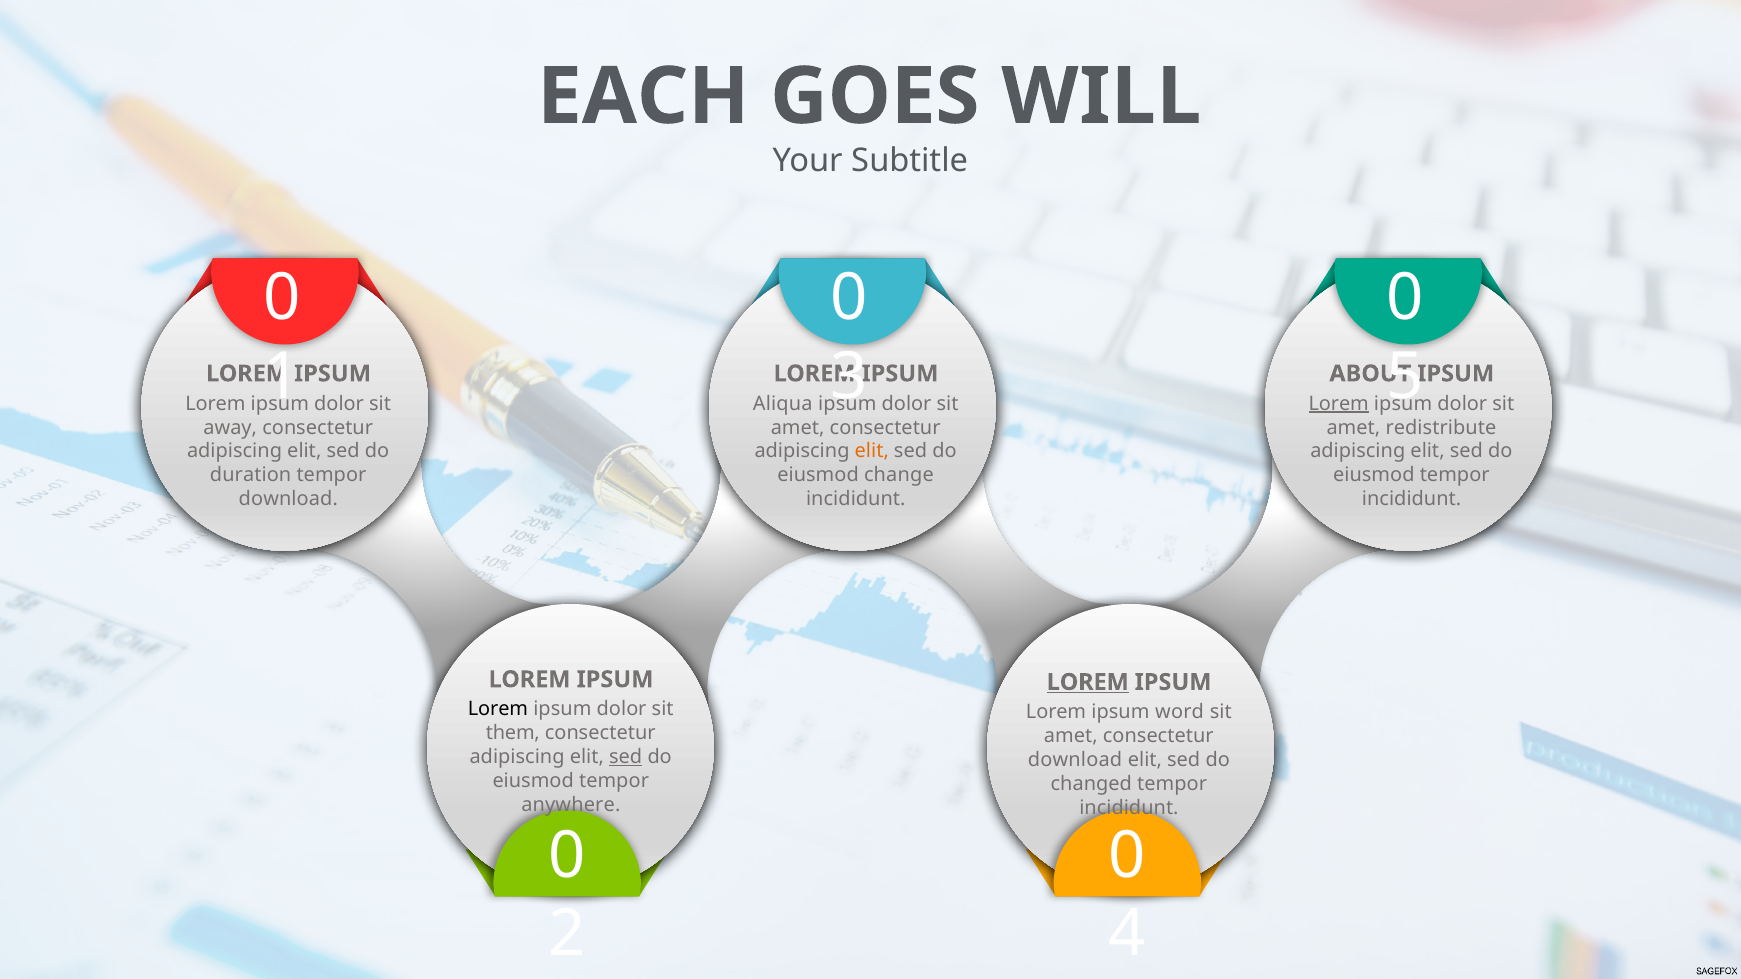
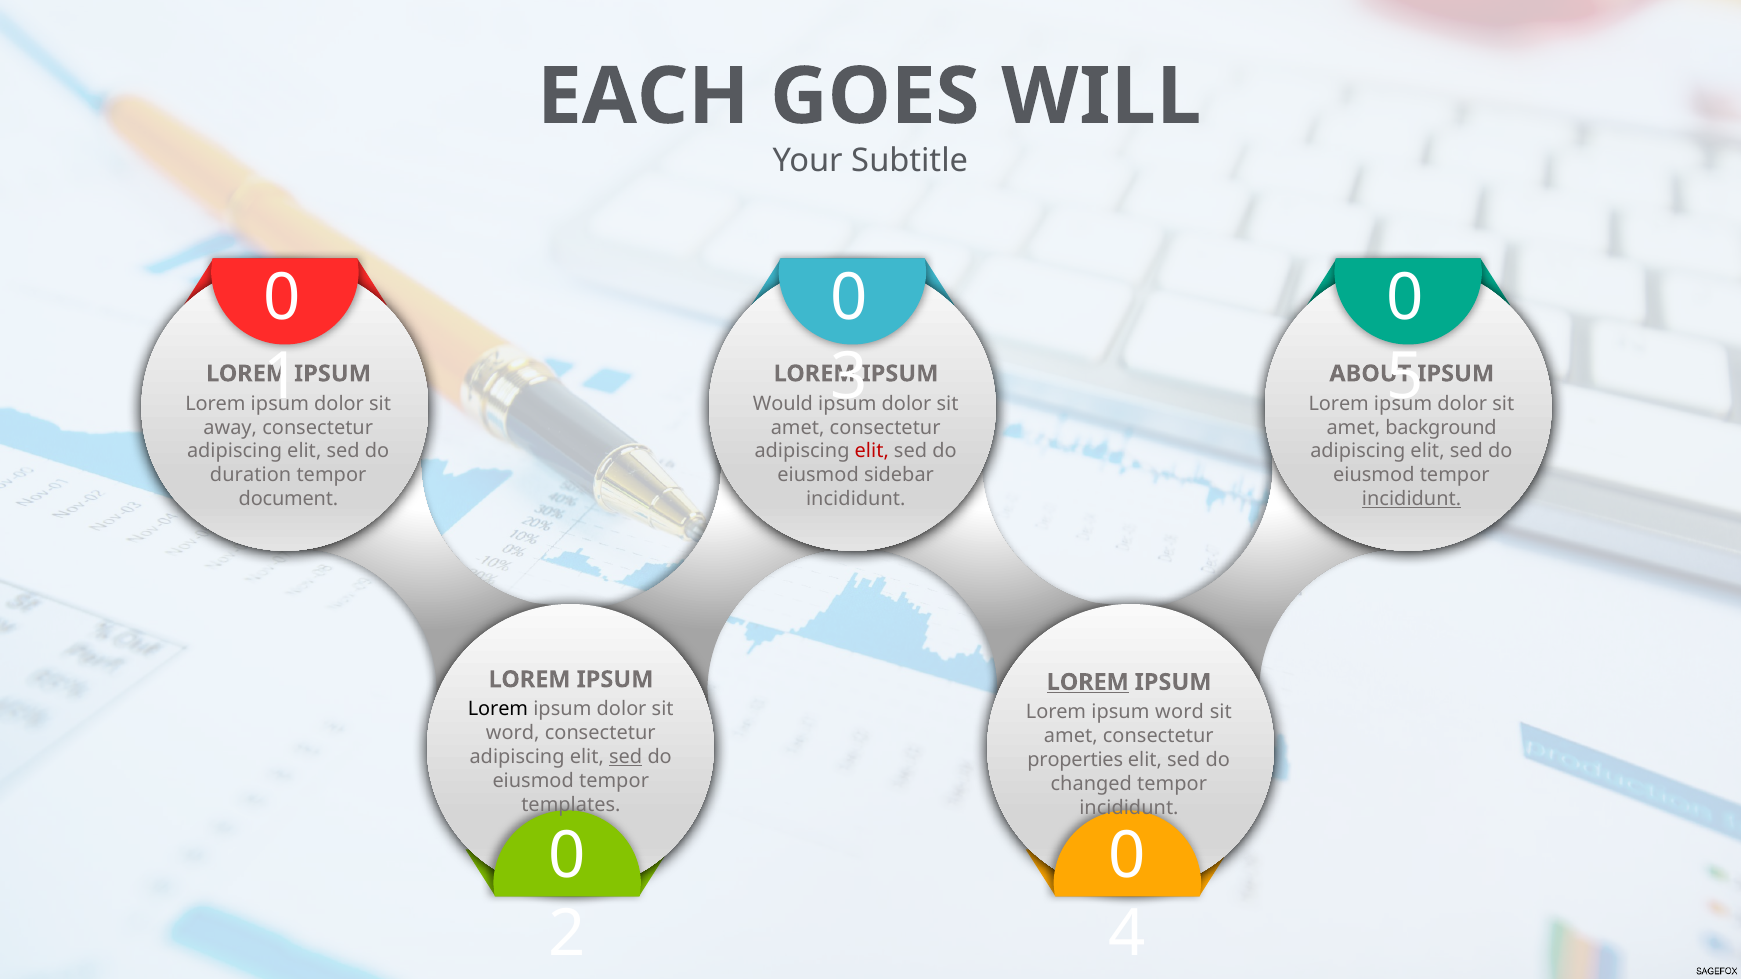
Aliqua: Aliqua -> Would
Lorem at (1339, 404) underline: present -> none
redistribute: redistribute -> background
elit at (872, 452) colour: orange -> red
change: change -> sidebar
download at (288, 499): download -> document
incididunt at (1412, 499) underline: none -> present
them at (513, 734): them -> word
download at (1075, 760): download -> properties
anywhere: anywhere -> templates
